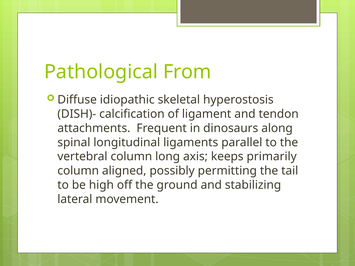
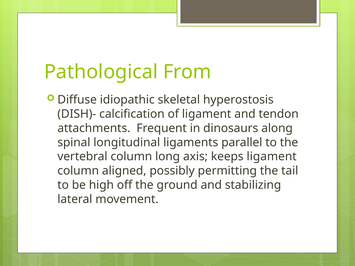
keeps primarily: primarily -> ligament
